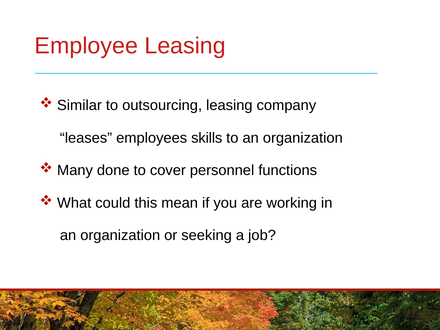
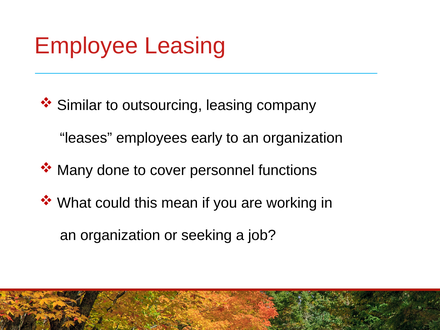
skills: skills -> early
